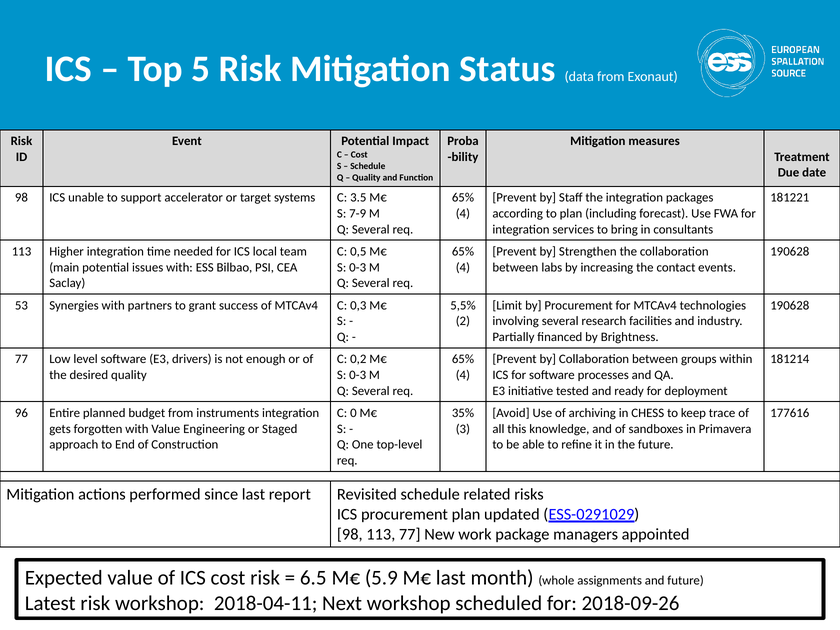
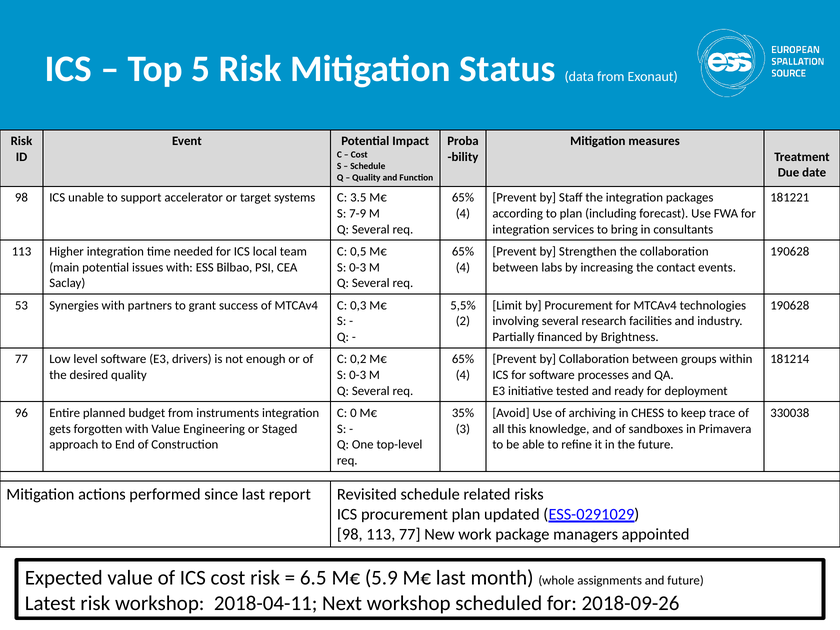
177616: 177616 -> 330038
